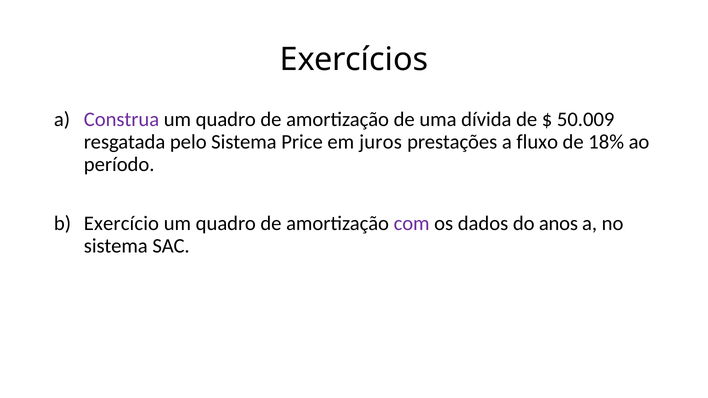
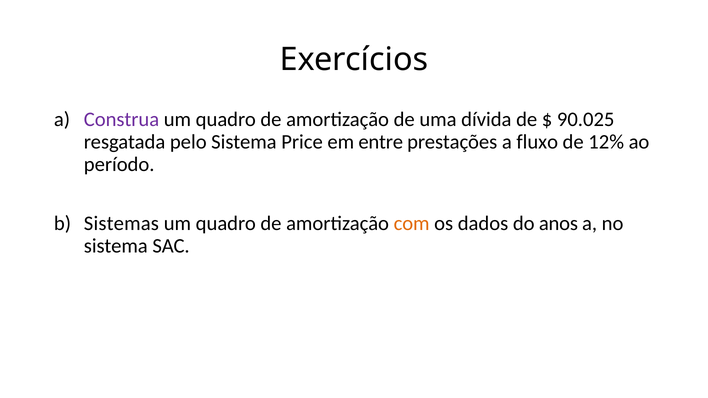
50.009: 50.009 -> 90.025
juros: juros -> entre
18%: 18% -> 12%
Exercício: Exercício -> Sistemas
com colour: purple -> orange
